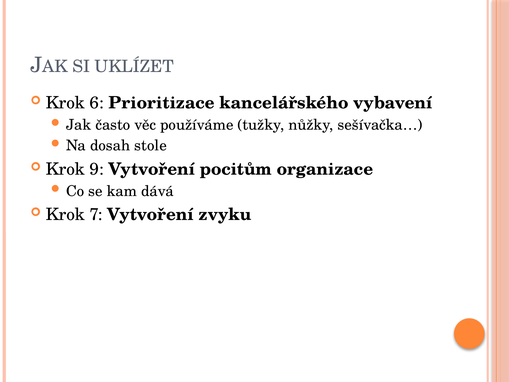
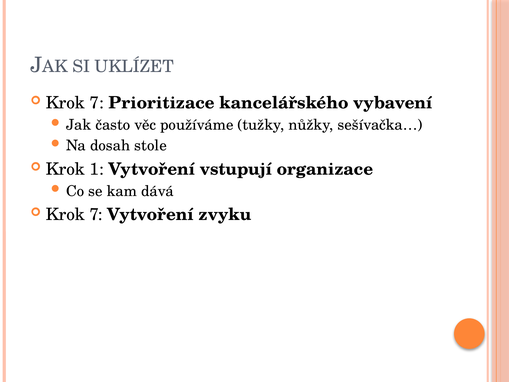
6 at (97, 103): 6 -> 7
9: 9 -> 1
pocitům: pocitům -> vstupují
